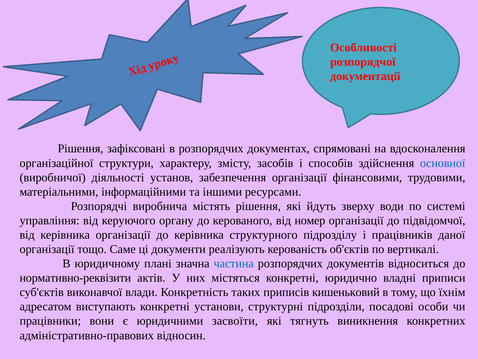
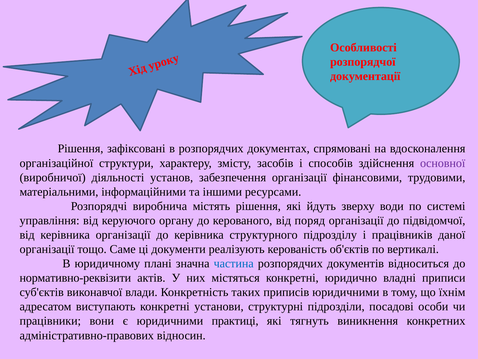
основної colour: blue -> purple
номер: номер -> поряд
приписів кишеньковий: кишеньковий -> юридичними
засвоїти: засвоїти -> практиці
